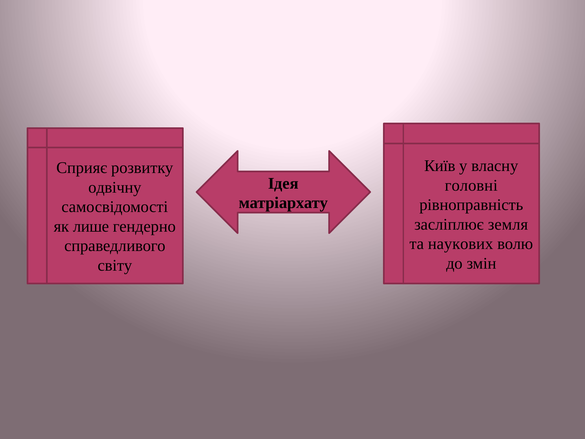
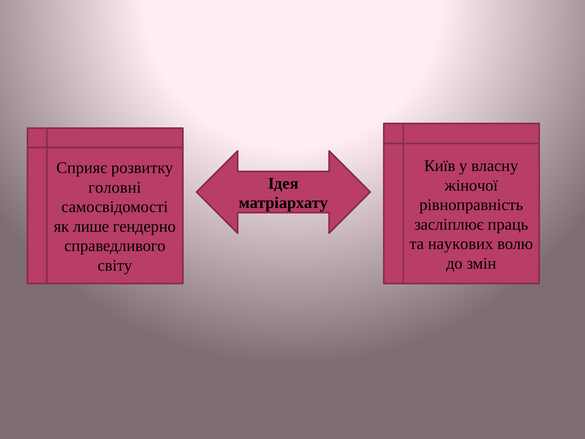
головні: головні -> жіночої
одвічну: одвічну -> головні
земля: земля -> праць
